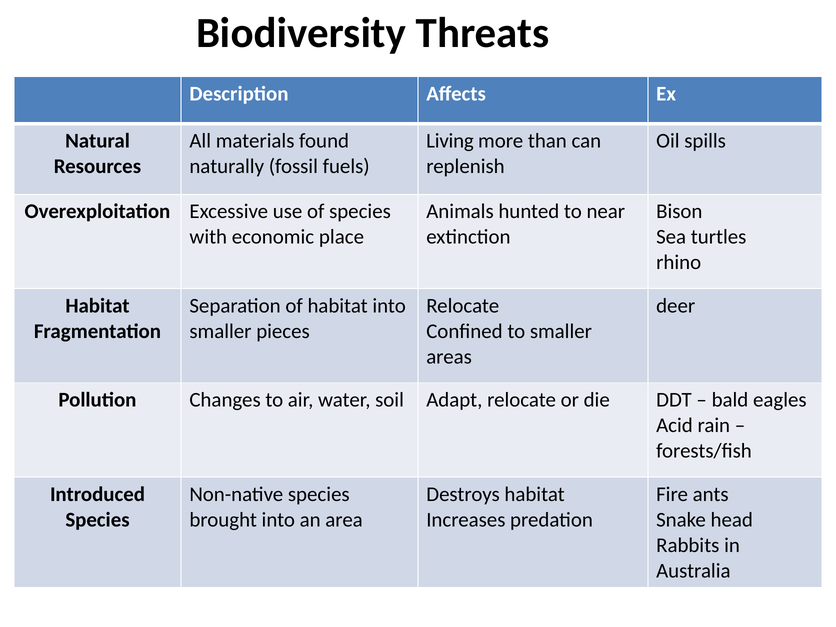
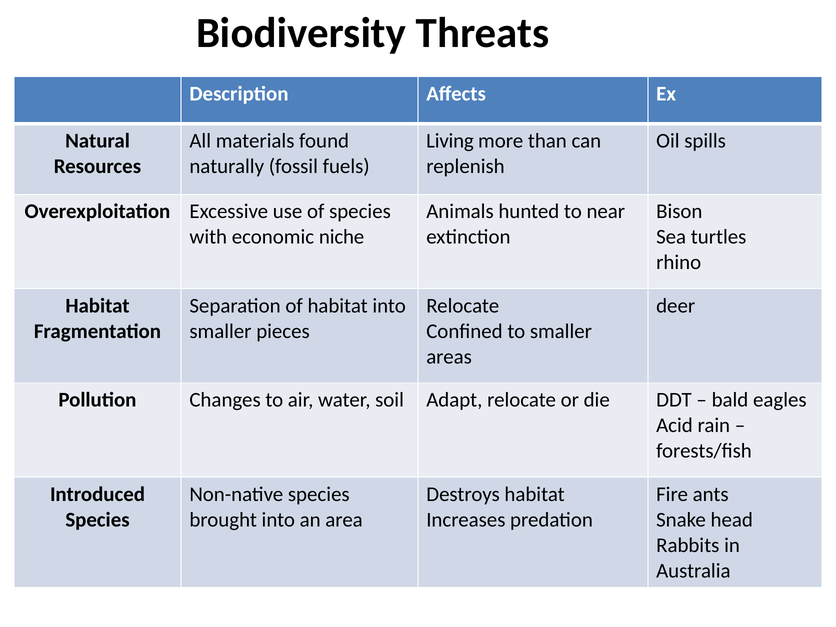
place: place -> niche
